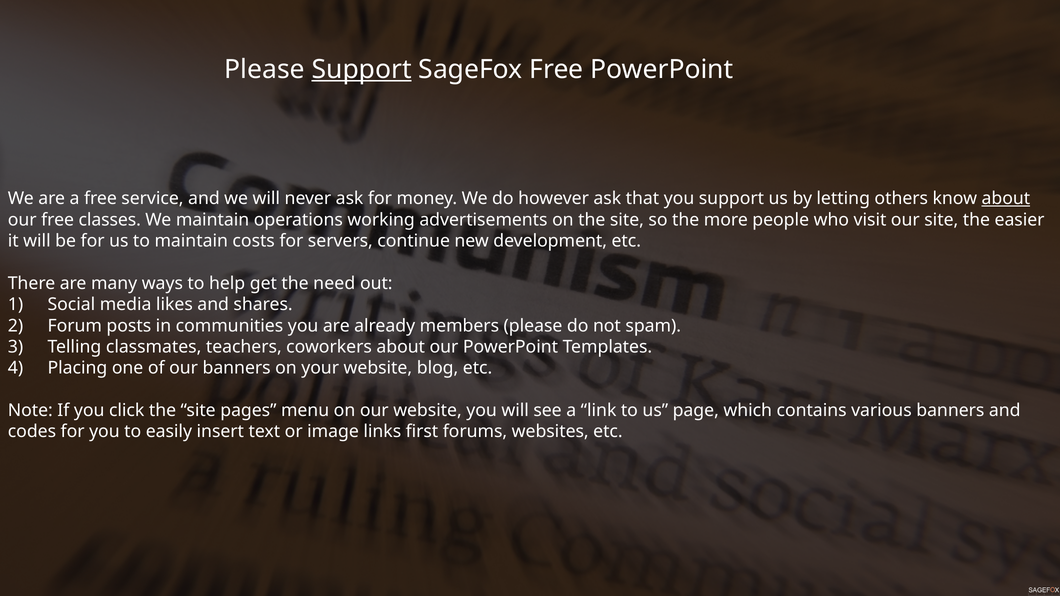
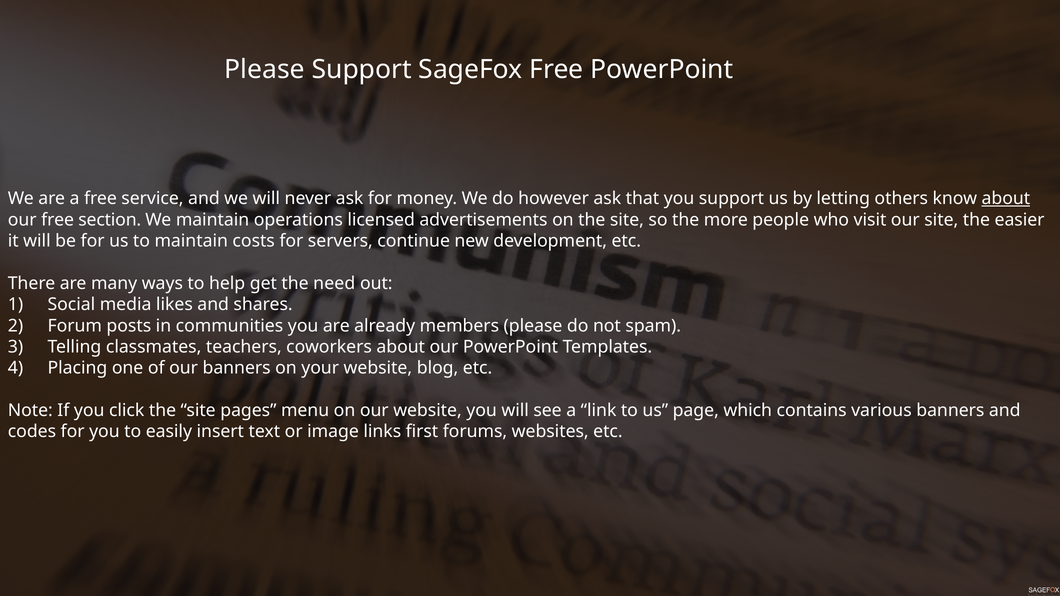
Support at (362, 69) underline: present -> none
classes: classes -> section
working: working -> licensed
